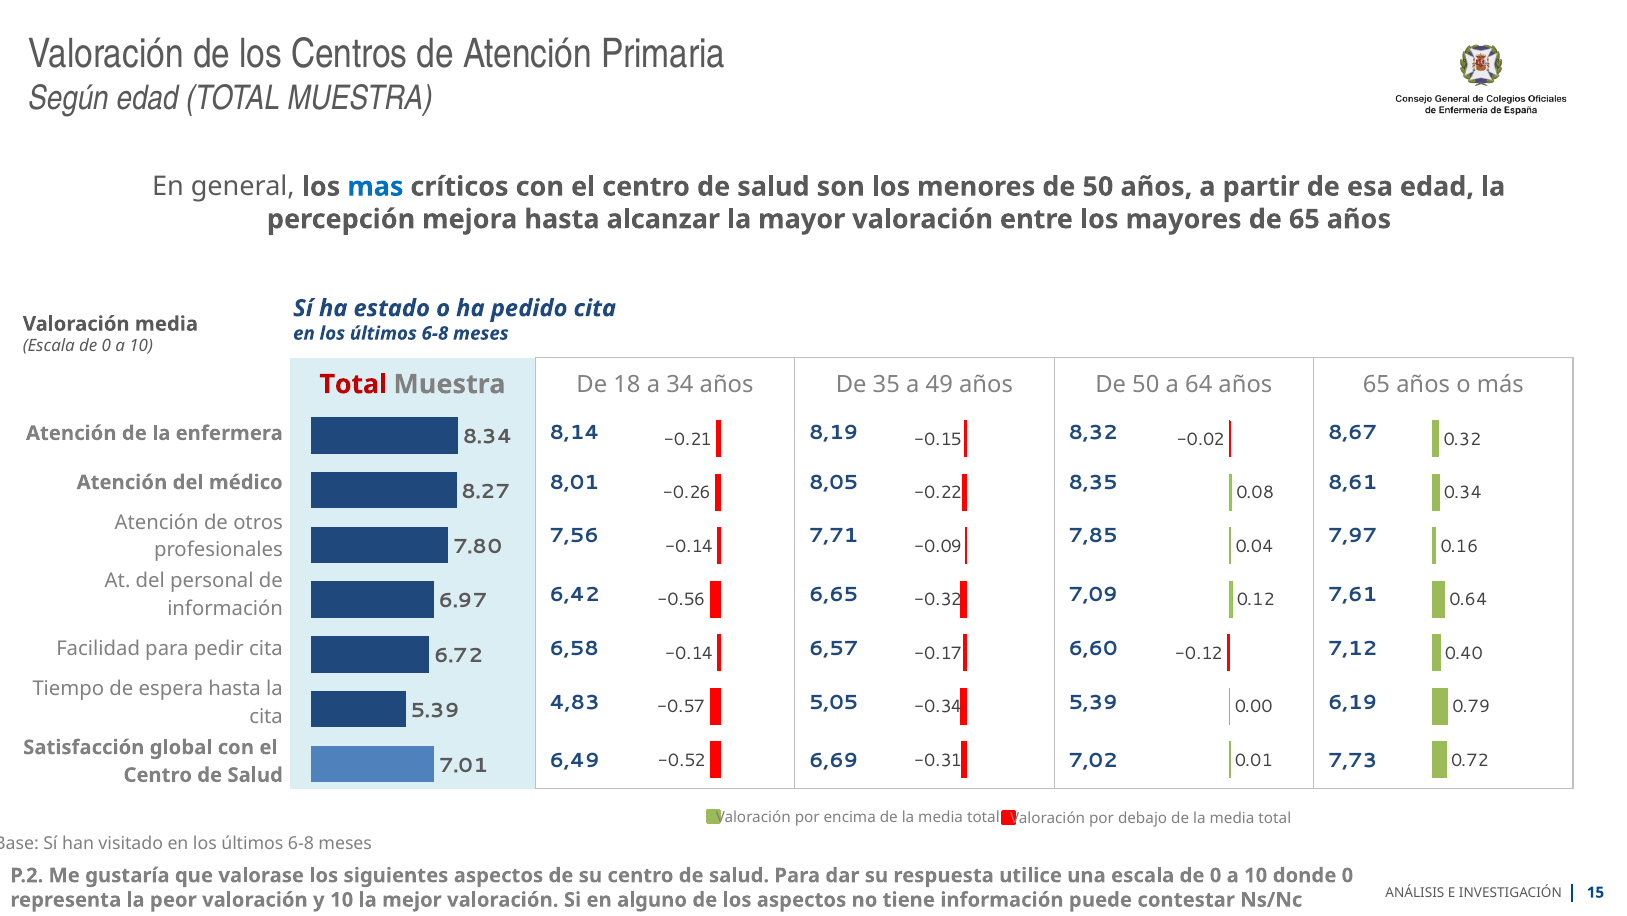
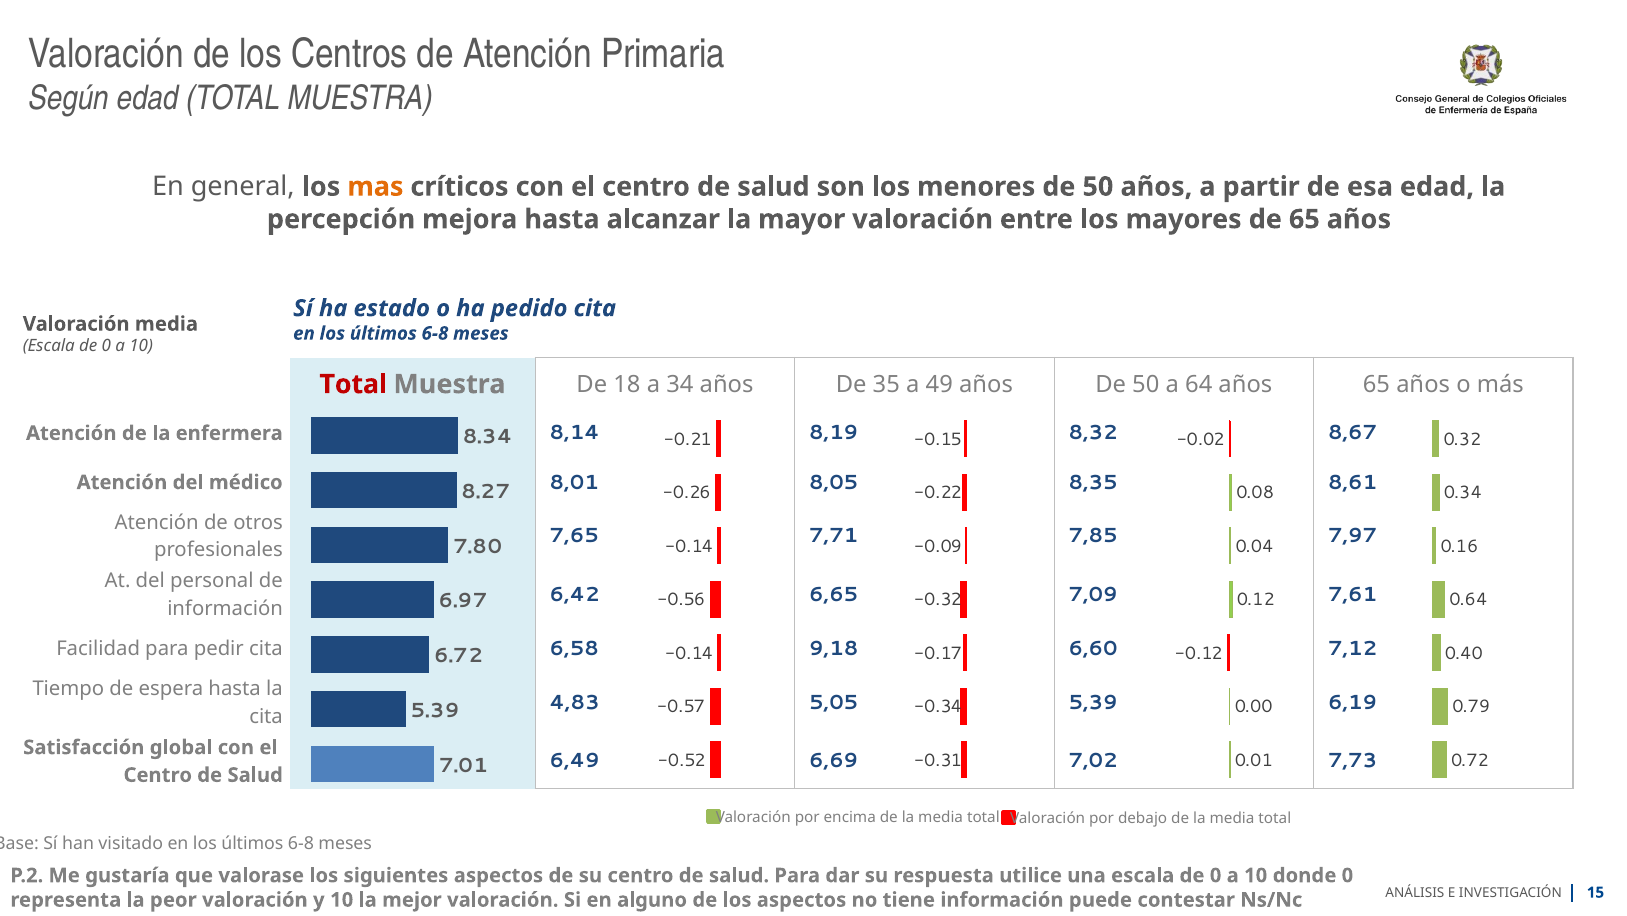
mas colour: blue -> orange
7,56: 7,56 -> 7,65
6,57: 6,57 -> 9,18
